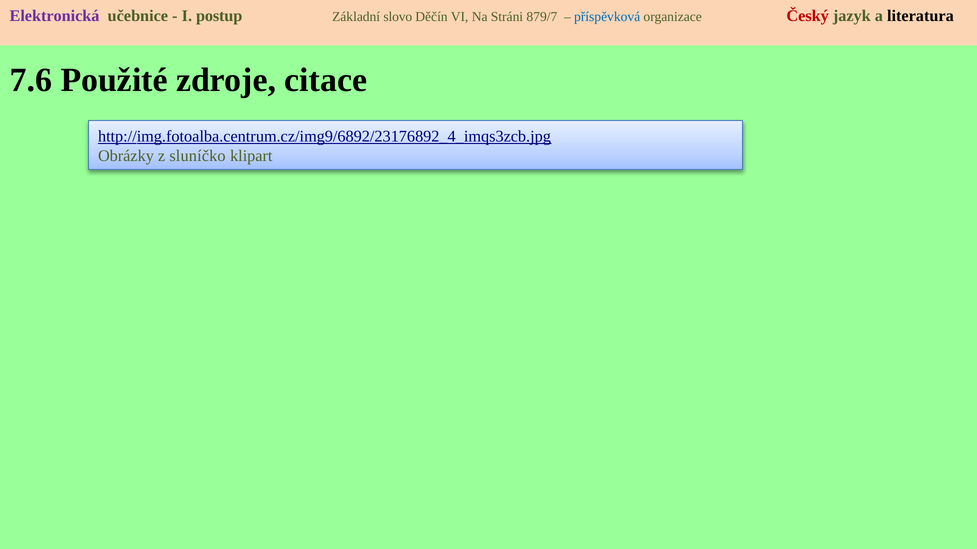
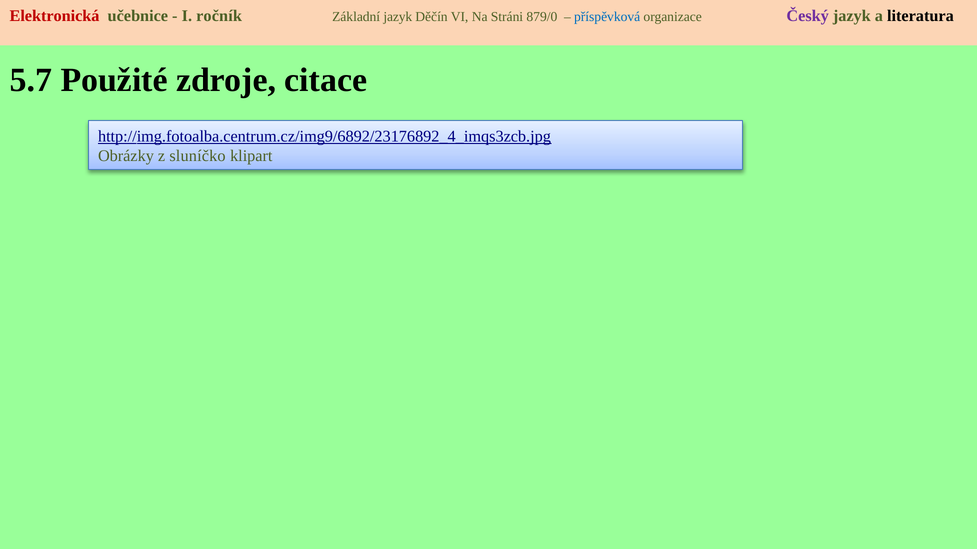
Elektronická colour: purple -> red
postup: postup -> ročník
Základní slovo: slovo -> jazyk
879/7: 879/7 -> 879/0
Český colour: red -> purple
7.6: 7.6 -> 5.7
